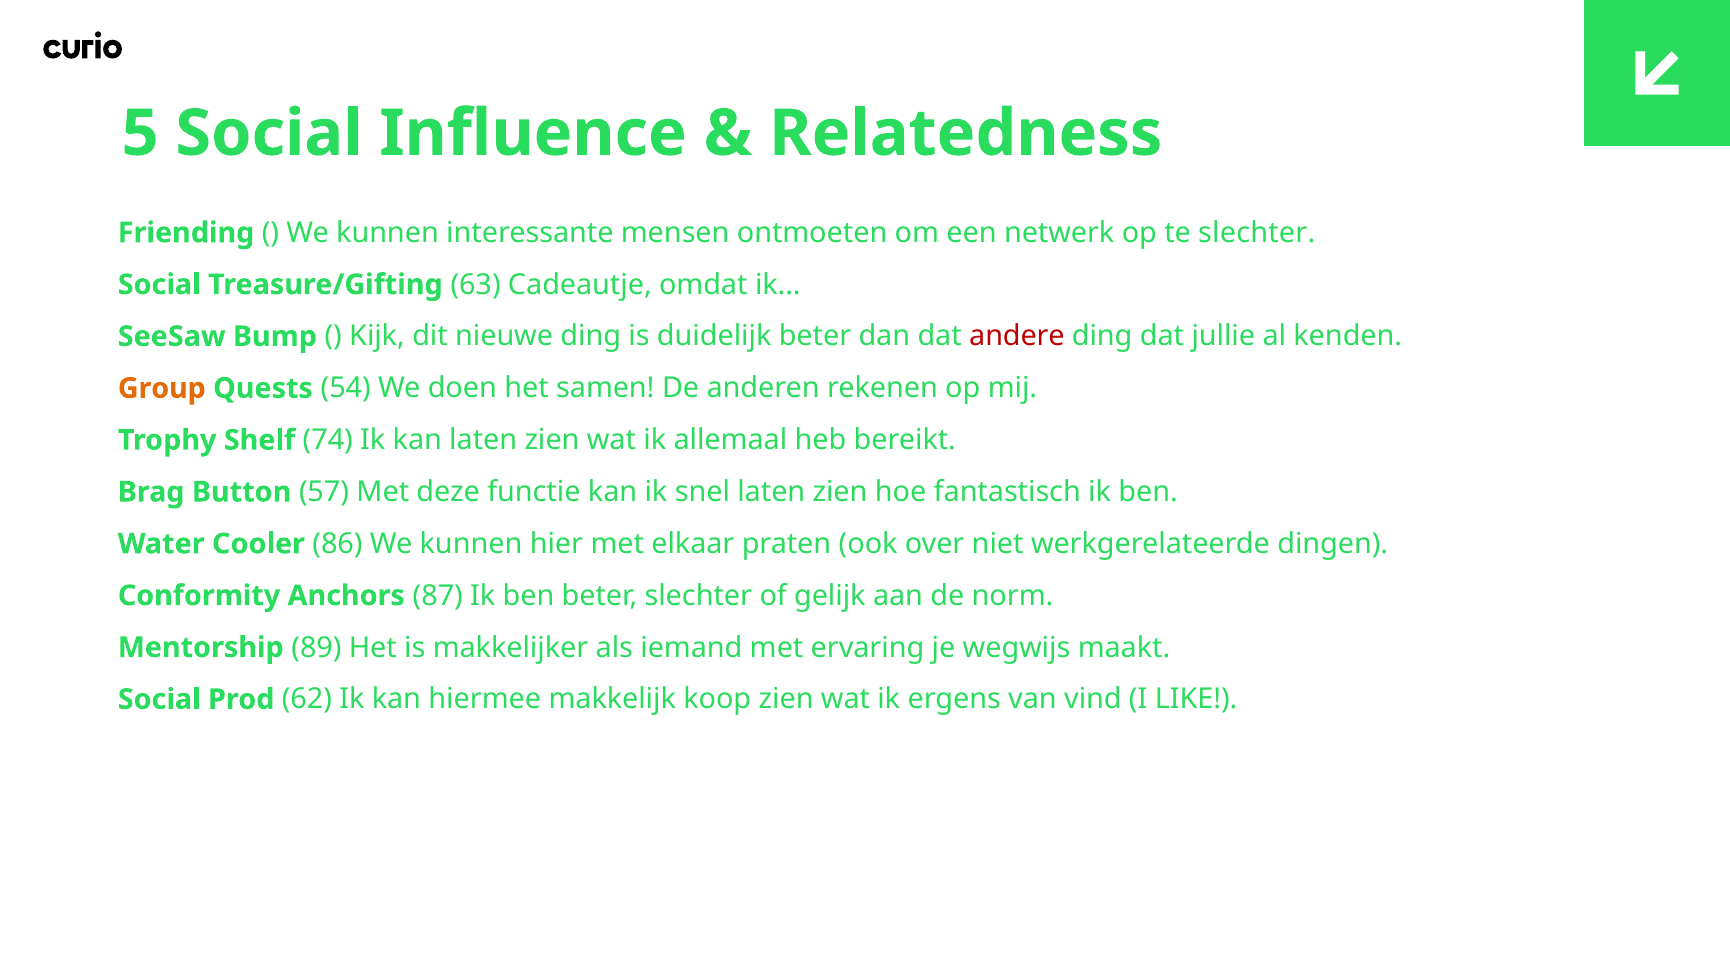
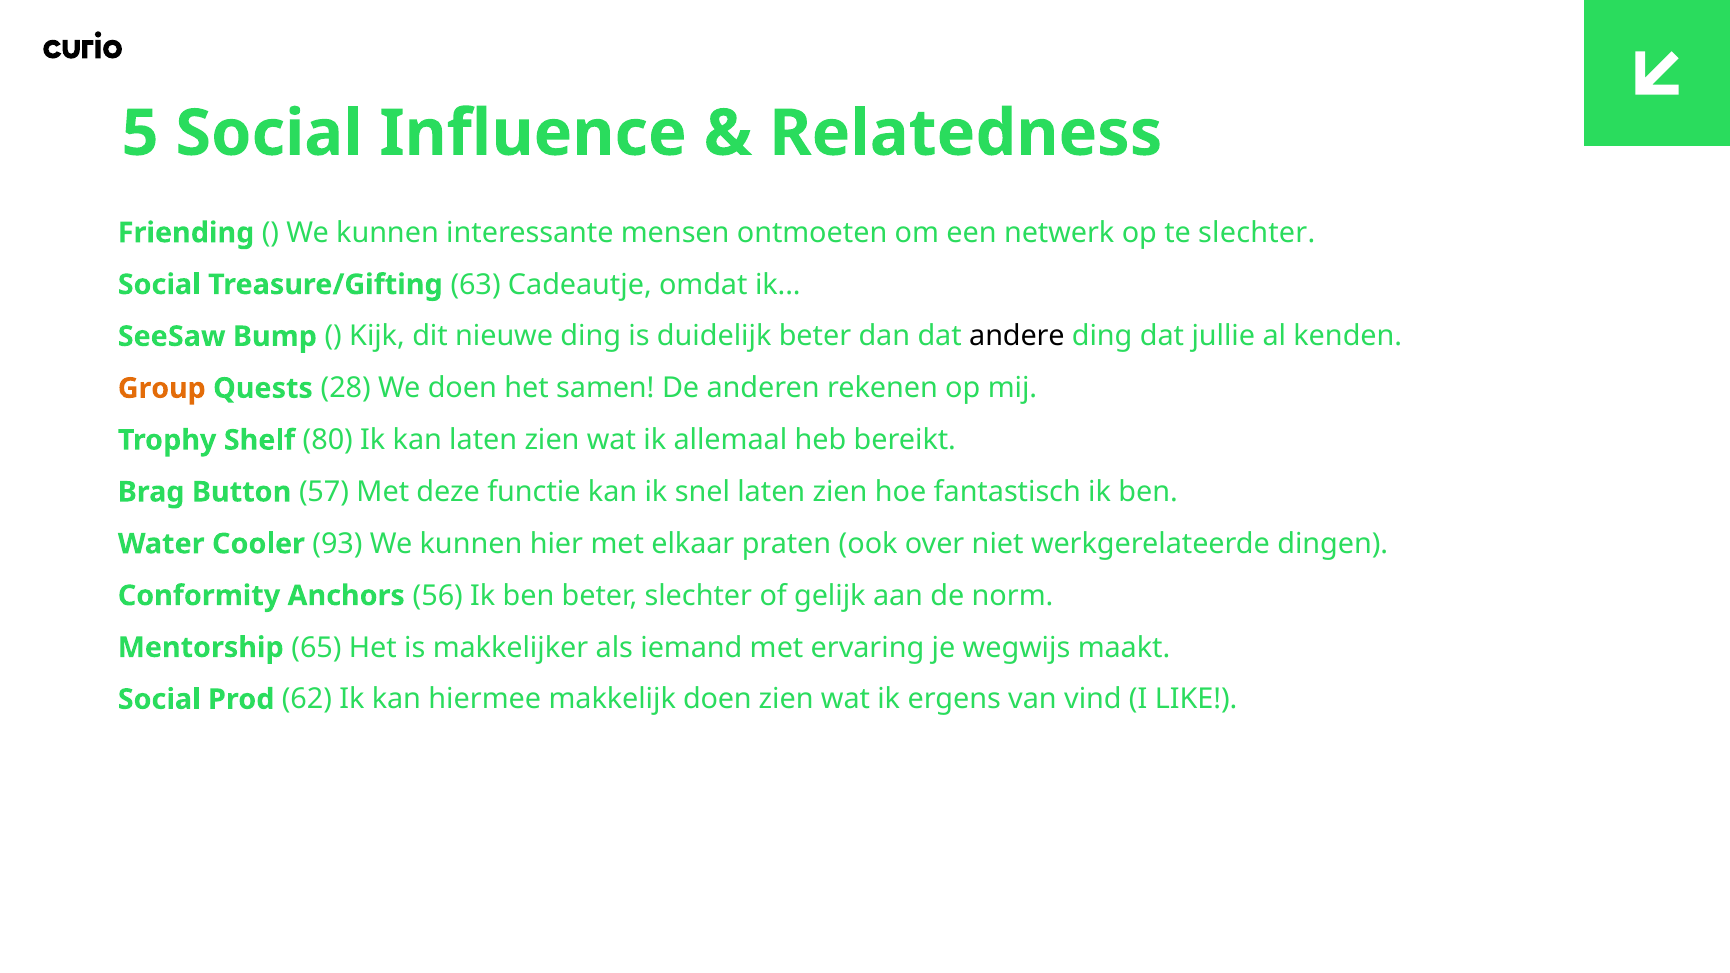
andere colour: red -> black
54: 54 -> 28
74: 74 -> 80
86: 86 -> 93
87: 87 -> 56
89: 89 -> 65
makkelijk koop: koop -> doen
